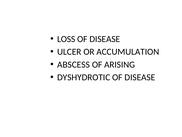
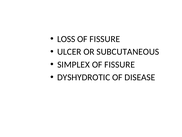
DISEASE at (105, 39): DISEASE -> FISSURE
ACCUMULATION: ACCUMULATION -> SUBCUTANEOUS
ABSCESS: ABSCESS -> SIMPLEX
ARISING at (120, 64): ARISING -> FISSURE
